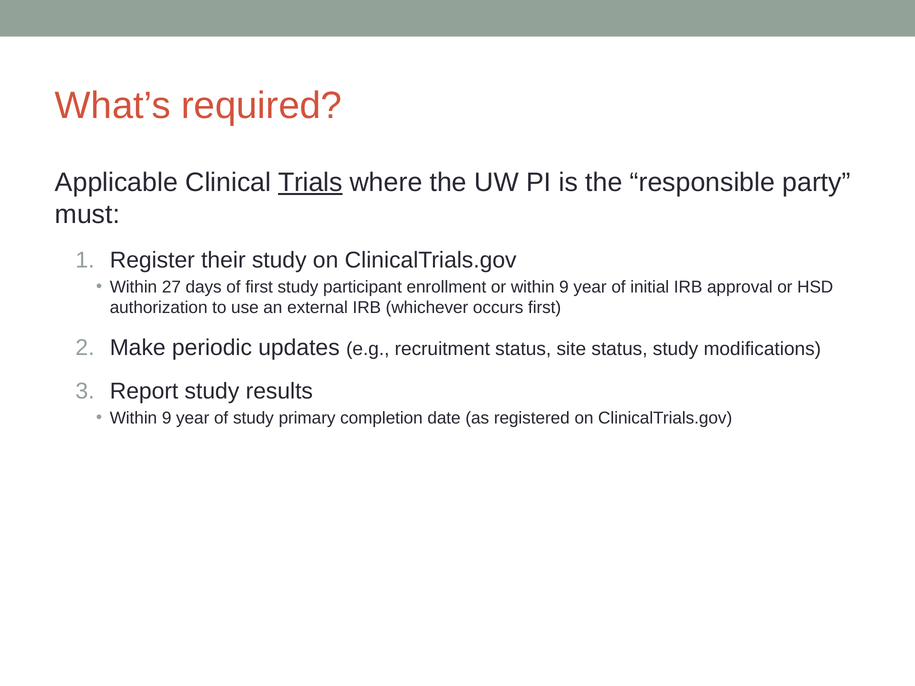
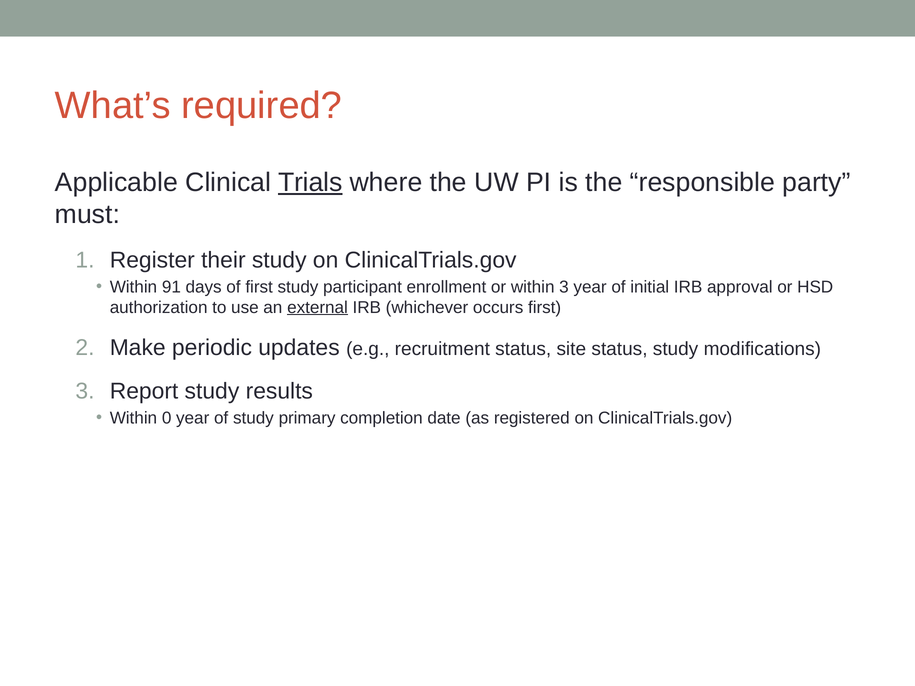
27: 27 -> 91
or within 9: 9 -> 3
external underline: none -> present
9 at (167, 418): 9 -> 0
